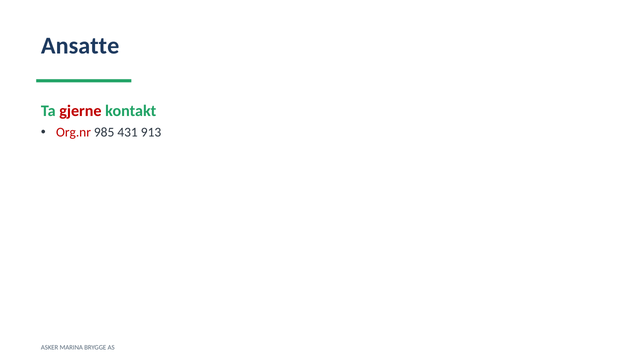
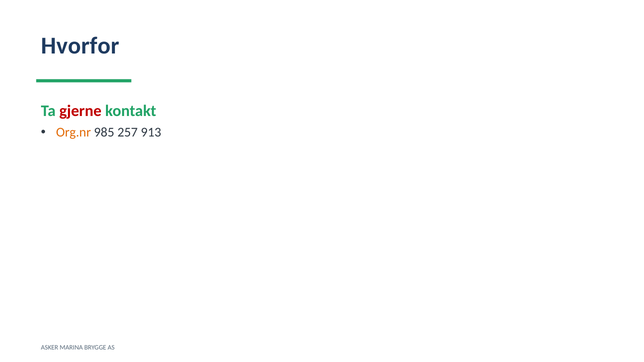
Ansatte: Ansatte -> Hvorfor
Org.nr colour: red -> orange
431: 431 -> 257
